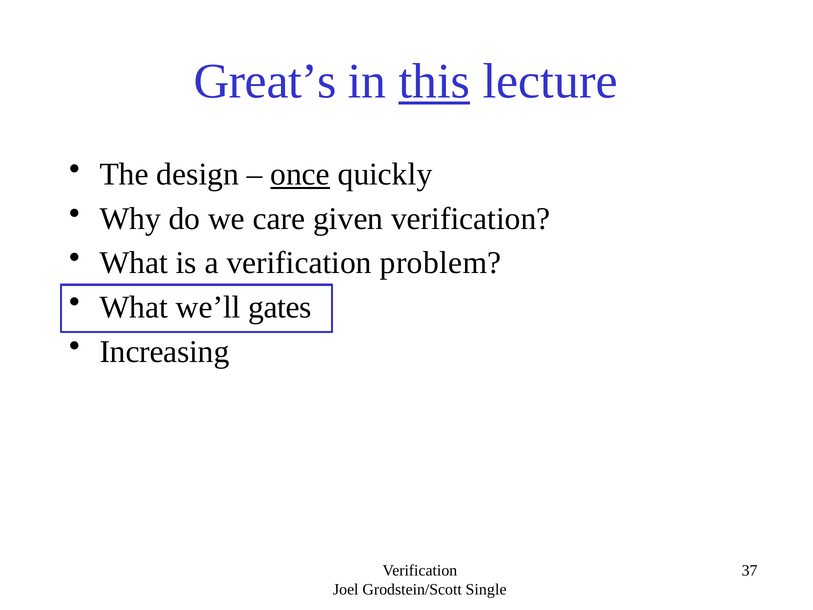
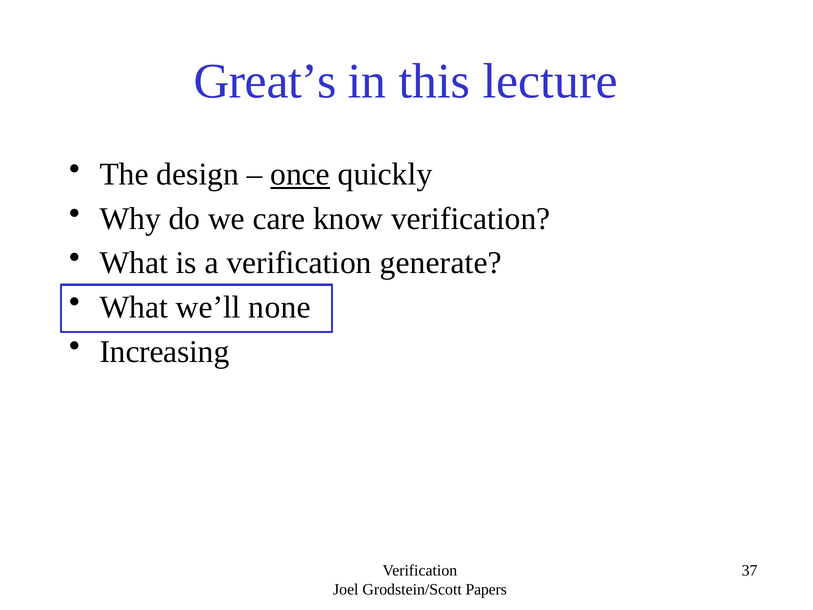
this underline: present -> none
given: given -> know
problem: problem -> generate
gates: gates -> none
Single: Single -> Papers
